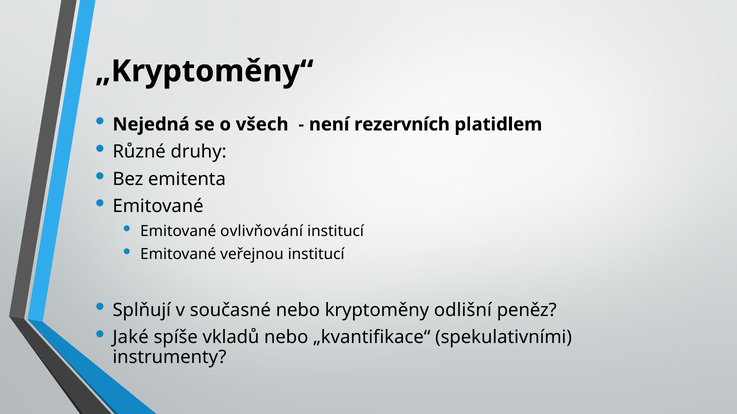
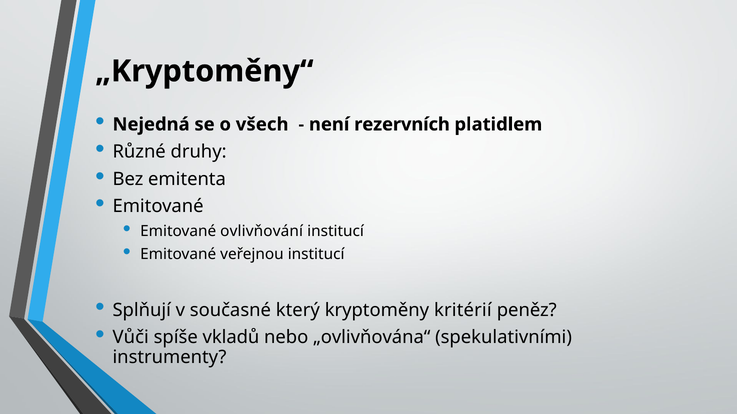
současné nebo: nebo -> který
odlišní: odlišní -> kritérií
Jaké: Jaké -> Vůči
„kvantifikace“: „kvantifikace“ -> „ovlivňována“
